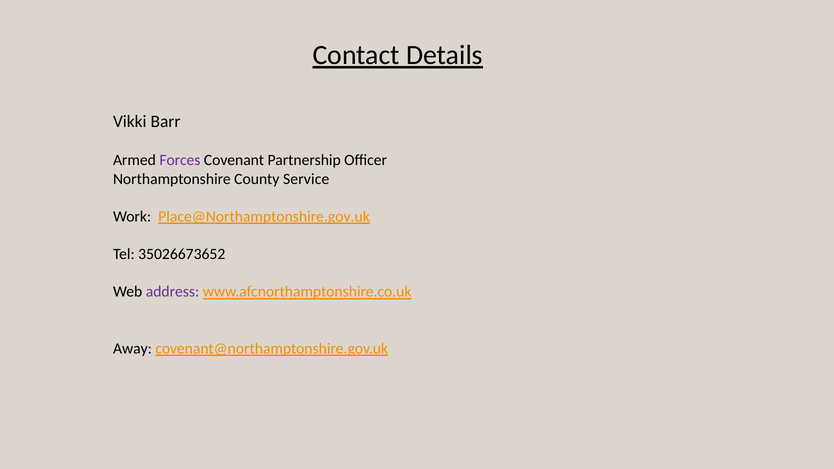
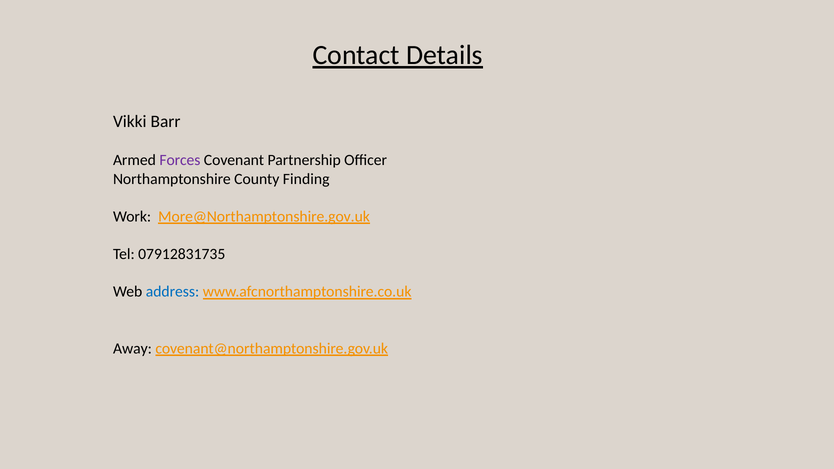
Service: Service -> Finding
Place@Northamptonshire.gov.uk: Place@Northamptonshire.gov.uk -> More@Northamptonshire.gov.uk
35026673652: 35026673652 -> 07912831735
address colour: purple -> blue
